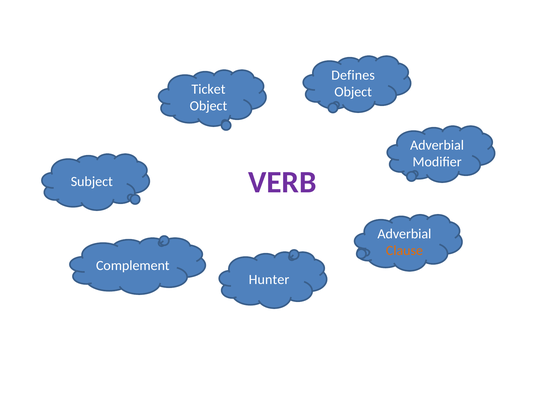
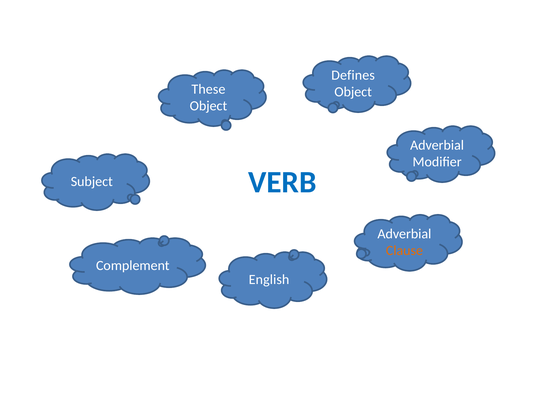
Ticket: Ticket -> These
VERB colour: purple -> blue
Hunter: Hunter -> English
